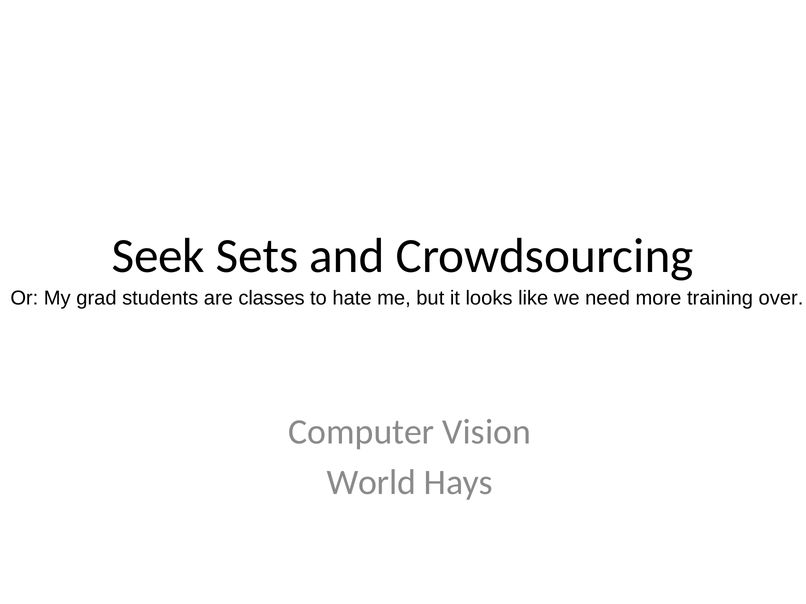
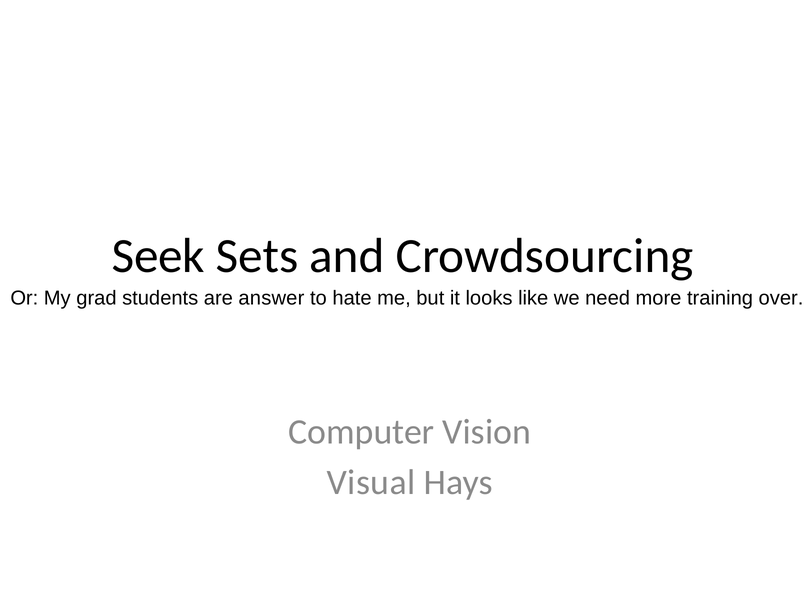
classes: classes -> answer
World: World -> Visual
